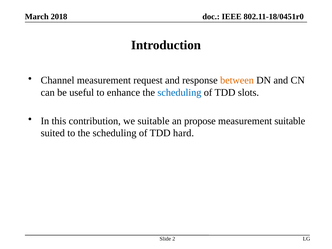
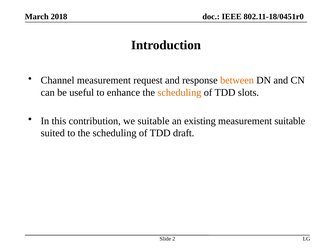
scheduling at (179, 93) colour: blue -> orange
propose: propose -> existing
hard: hard -> draft
